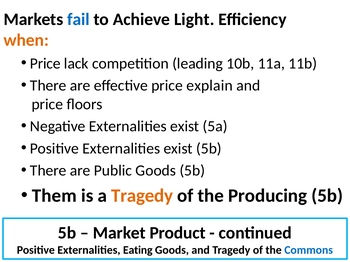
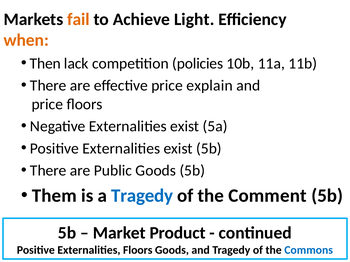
fail colour: blue -> orange
Price at (45, 64): Price -> Then
leading: leading -> policies
Tragedy at (142, 196) colour: orange -> blue
Producing: Producing -> Comment
Externalities Eating: Eating -> Floors
